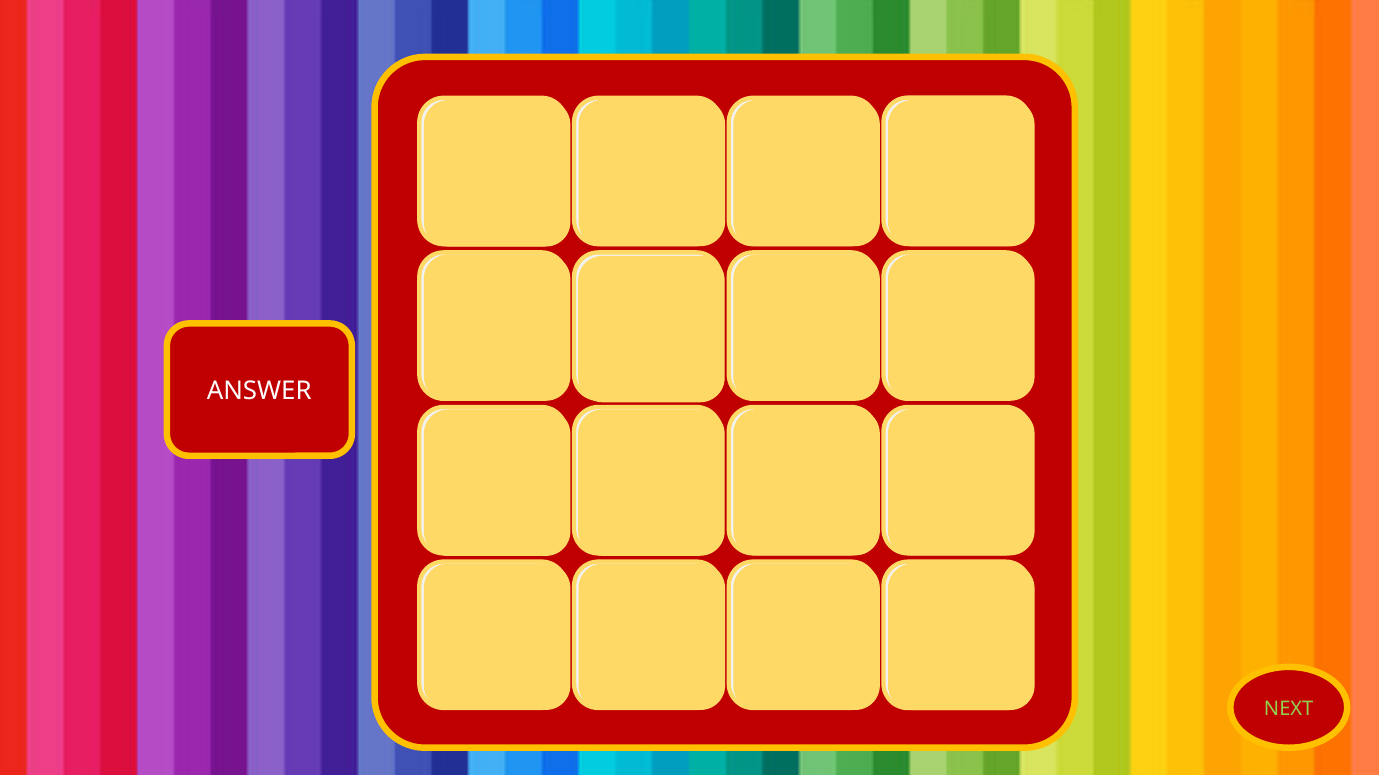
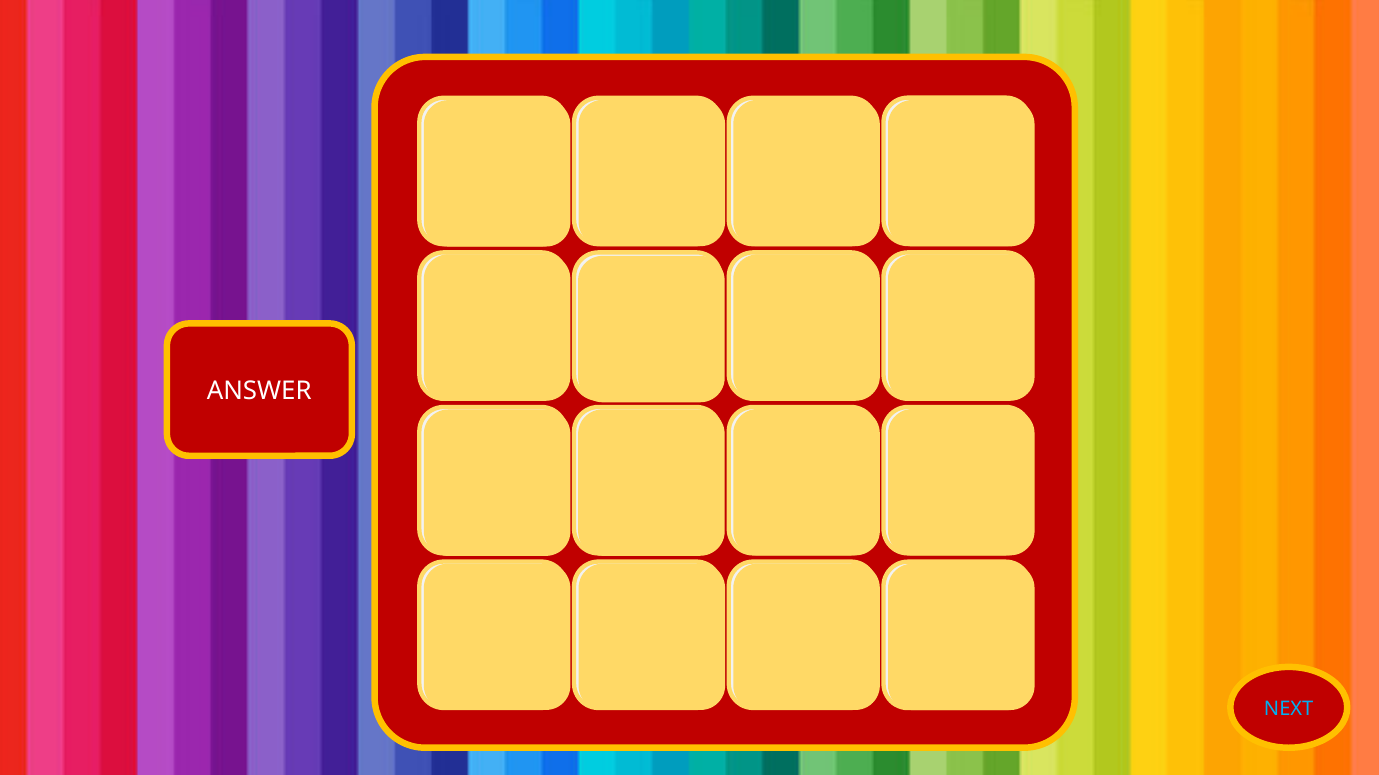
NEXT colour: light green -> light blue
